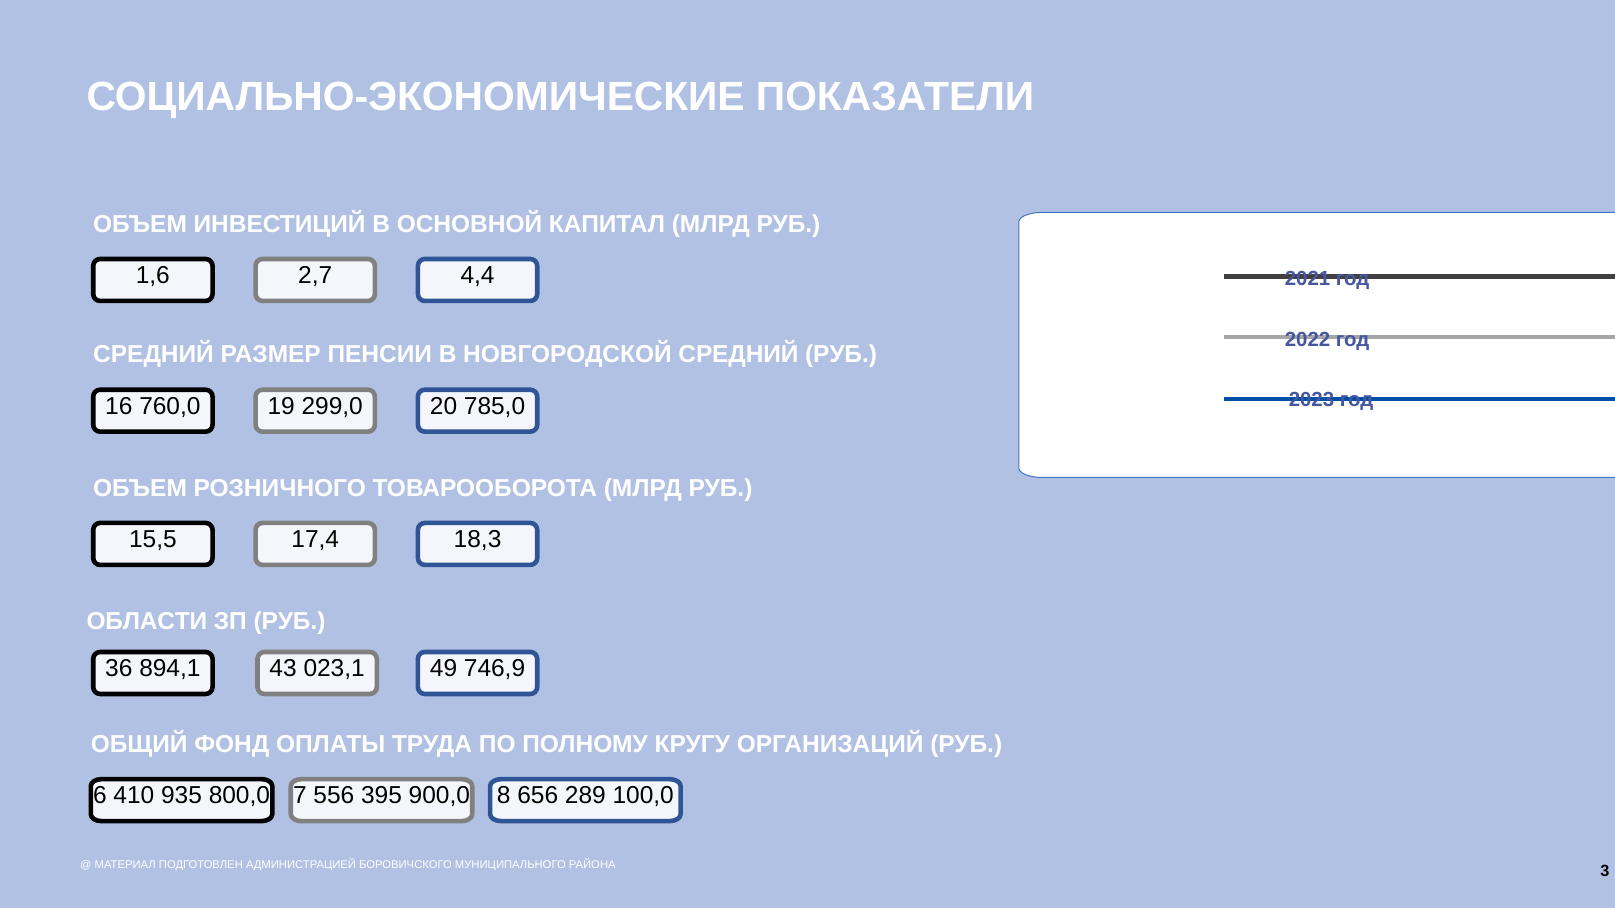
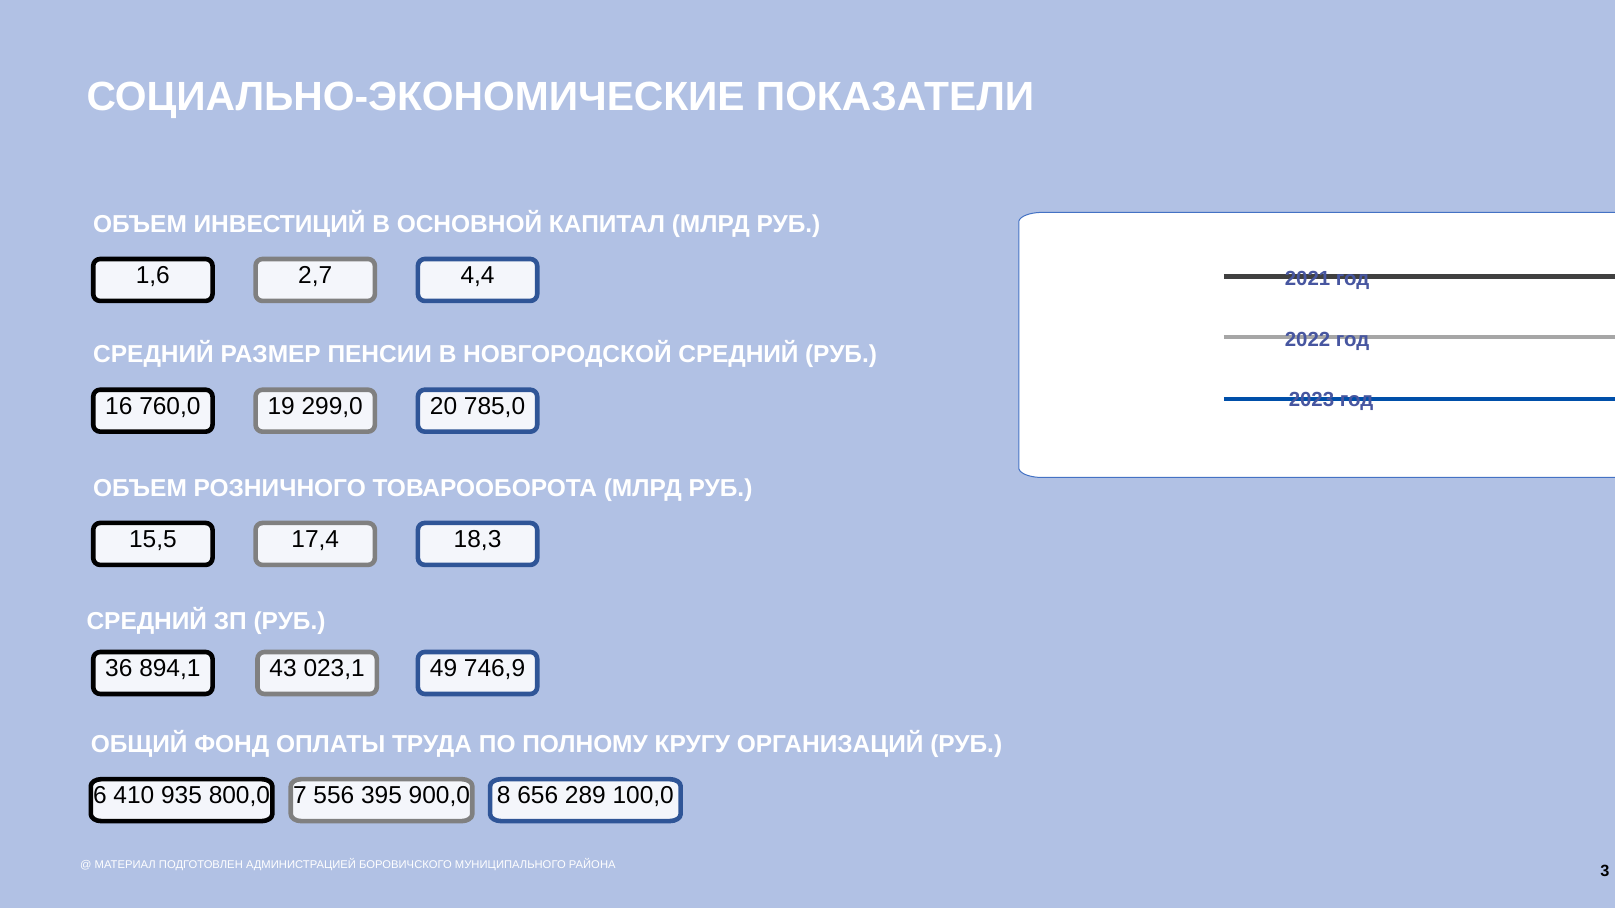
ОБЛАСТИ at (147, 622): ОБЛАСТИ -> СРЕДНИЙ
